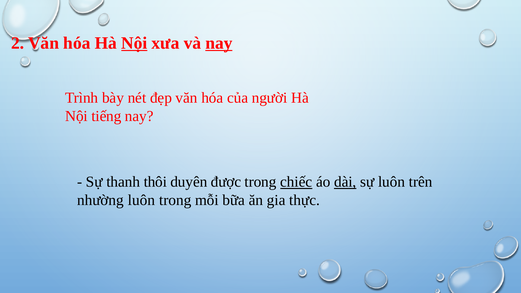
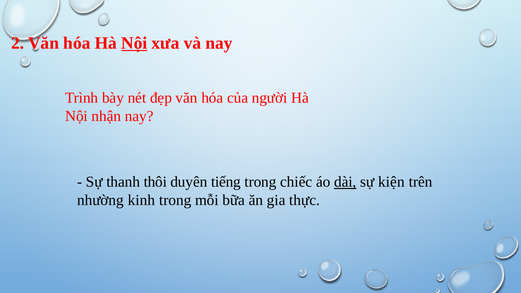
nay at (219, 43) underline: present -> none
tiếng: tiếng -> nhận
được: được -> tiếng
chiếc underline: present -> none
sự luôn: luôn -> kiện
nhường luôn: luôn -> kinh
